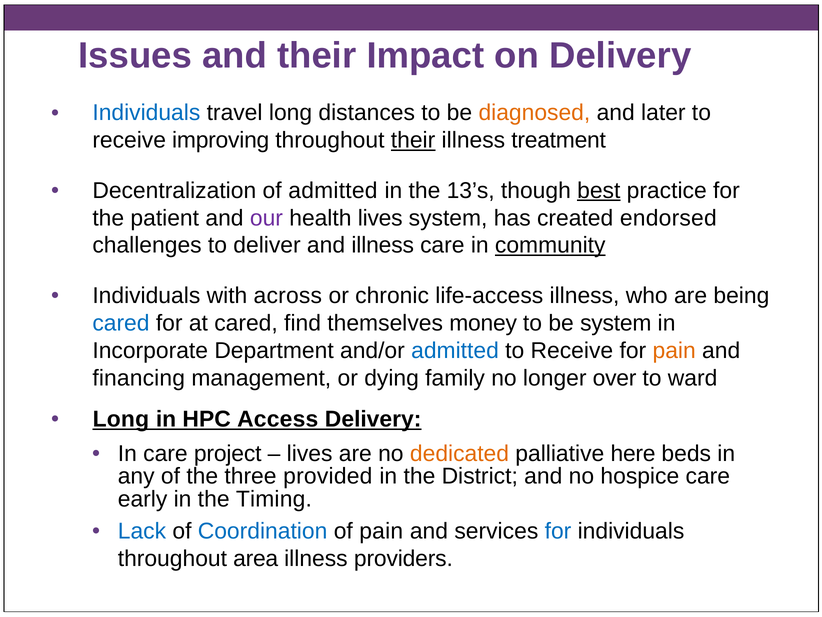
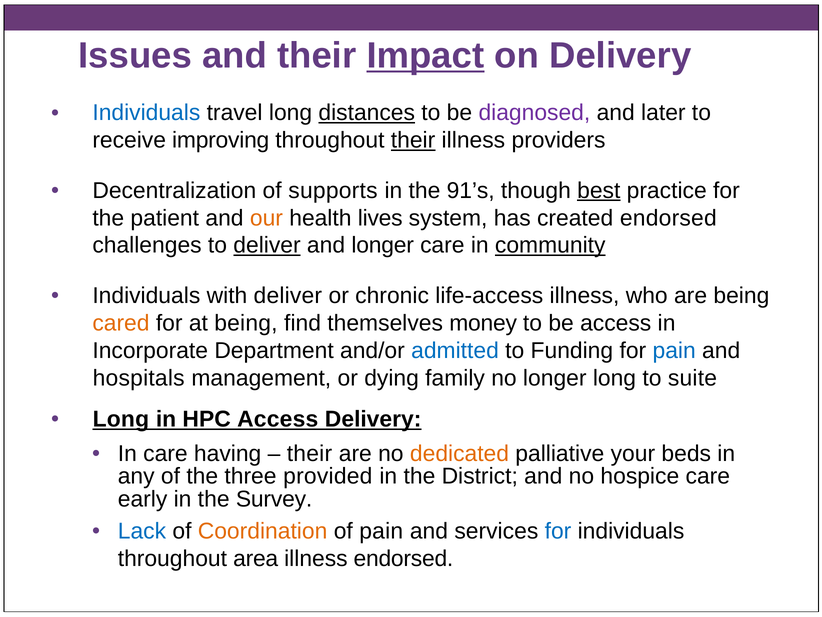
Impact underline: none -> present
distances underline: none -> present
diagnosed colour: orange -> purple
treatment: treatment -> providers
of admitted: admitted -> supports
13’s: 13’s -> 91’s
our colour: purple -> orange
deliver at (267, 245) underline: none -> present
and illness: illness -> longer
with across: across -> deliver
cared at (121, 323) colour: blue -> orange
at cared: cared -> being
be system: system -> access
Receive at (572, 350): Receive -> Funding
pain at (674, 350) colour: orange -> blue
financing: financing -> hospitals
longer over: over -> long
ward: ward -> suite
project: project -> having
lives at (310, 453): lives -> their
here: here -> your
Timing: Timing -> Survey
Coordination colour: blue -> orange
illness providers: providers -> endorsed
